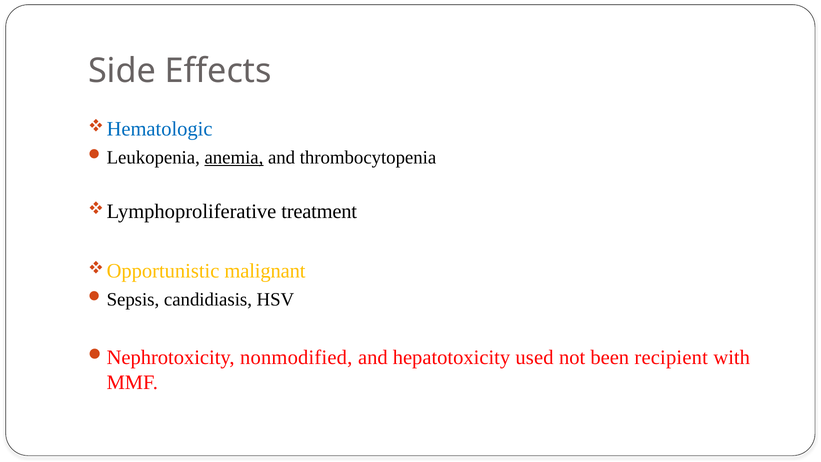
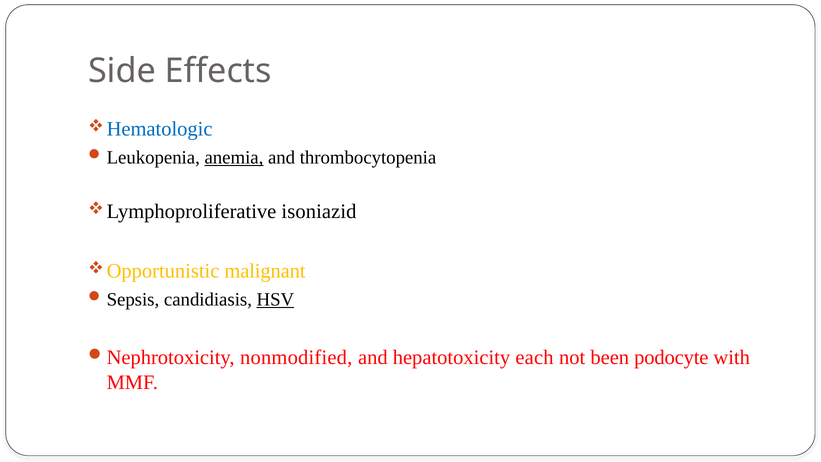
treatment: treatment -> isoniazid
HSV underline: none -> present
used: used -> each
recipient: recipient -> podocyte
